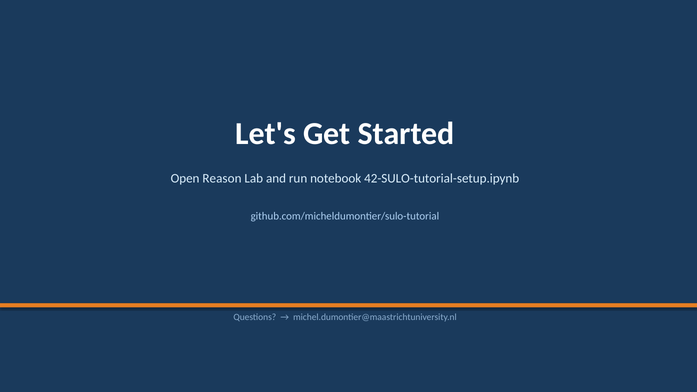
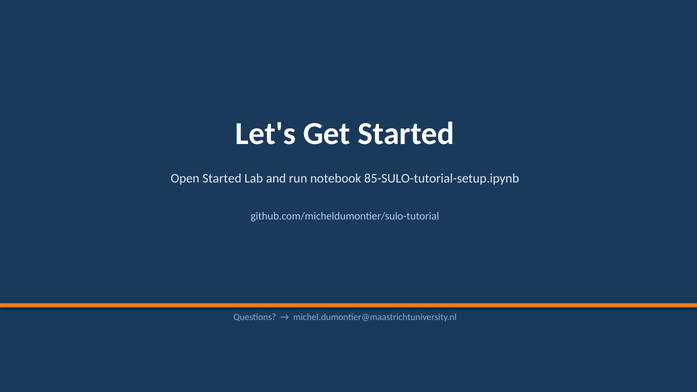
Open Reason: Reason -> Started
42-SULO-tutorial-setup.ipynb: 42-SULO-tutorial-setup.ipynb -> 85-SULO-tutorial-setup.ipynb
